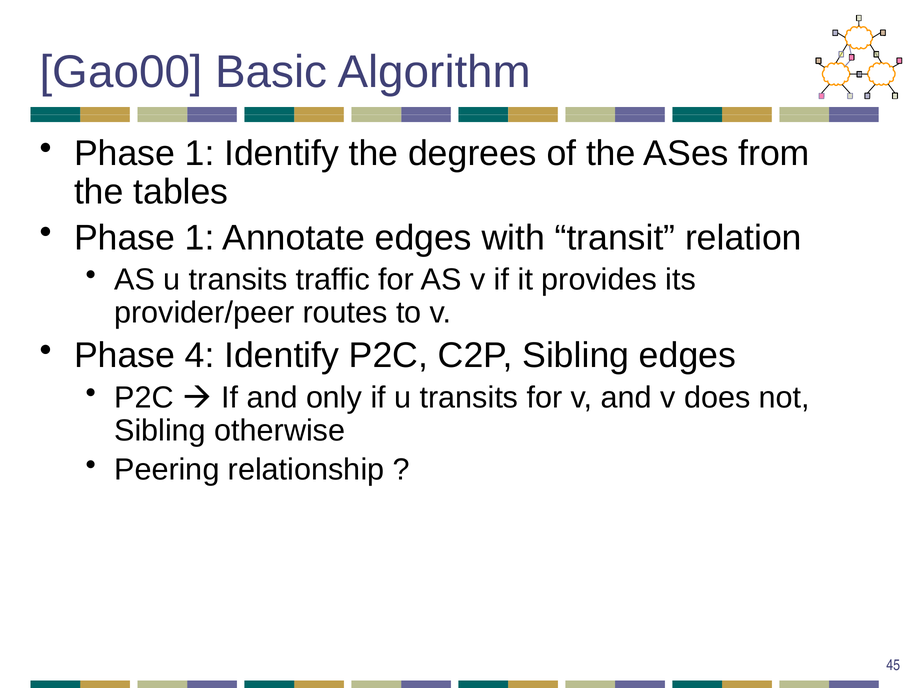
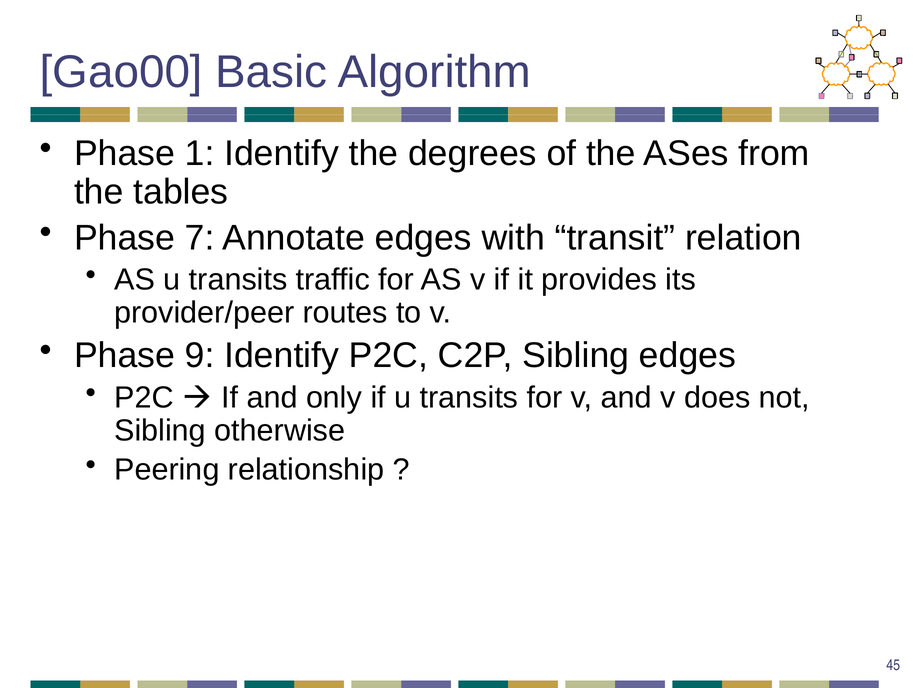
1 at (200, 238): 1 -> 7
4: 4 -> 9
